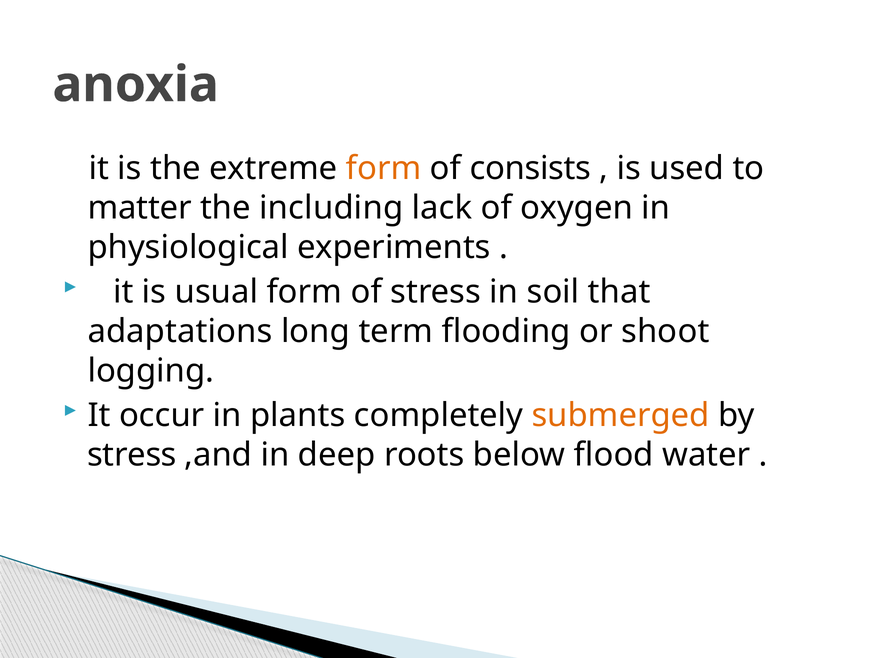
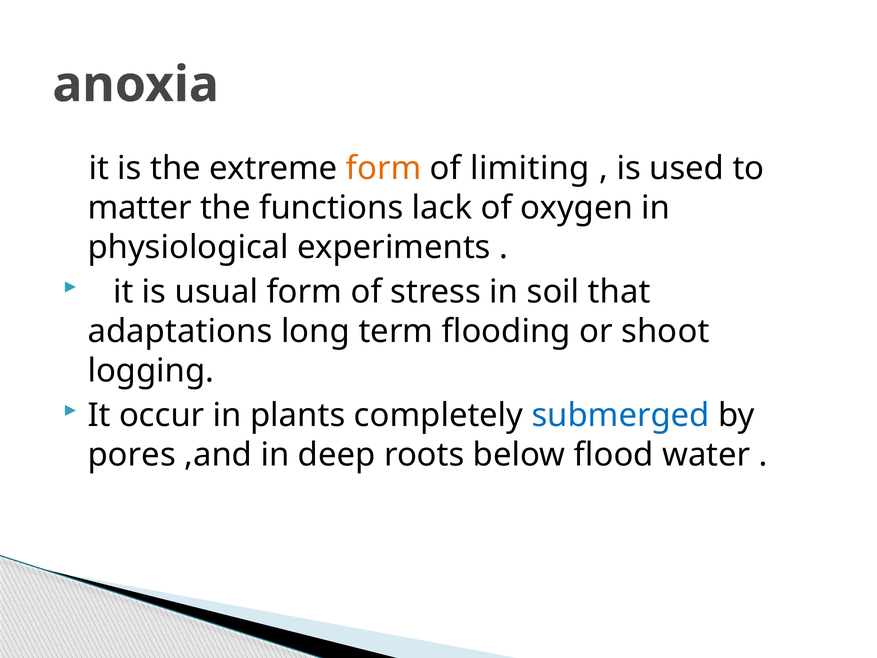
consists: consists -> limiting
including: including -> functions
submerged colour: orange -> blue
stress at (132, 455): stress -> pores
